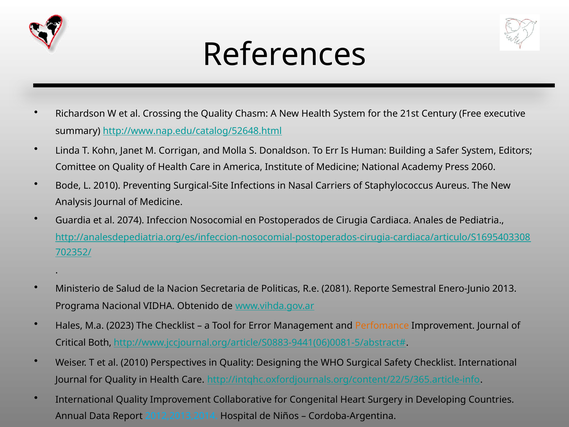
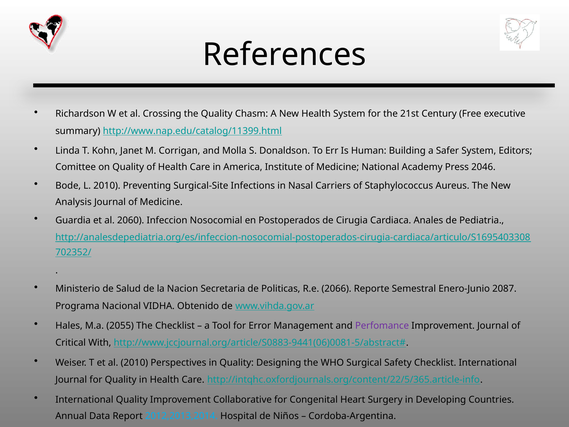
http://www.nap.edu/catalog/52648.html: http://www.nap.edu/catalog/52648.html -> http://www.nap.edu/catalog/11399.html
2060: 2060 -> 2046
2074: 2074 -> 2060
2081: 2081 -> 2066
2013: 2013 -> 2087
2023: 2023 -> 2055
Perfomance colour: orange -> purple
Both: Both -> With
